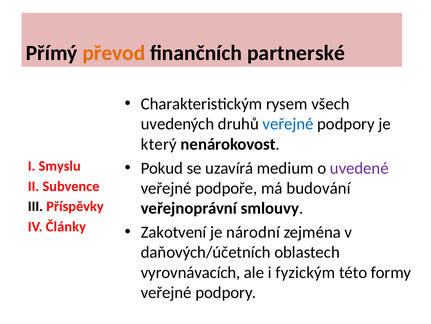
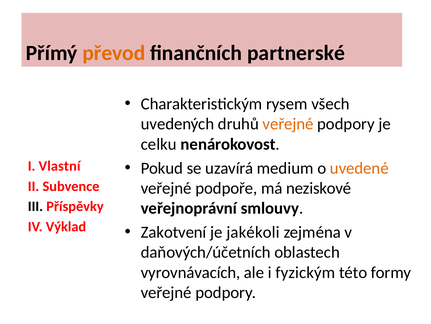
veřejné at (288, 124) colour: blue -> orange
který: který -> celku
uvedené colour: purple -> orange
Smyslu: Smyslu -> Vlastní
budování: budování -> neziskové
Články: Články -> Výklad
národní: národní -> jakékoli
